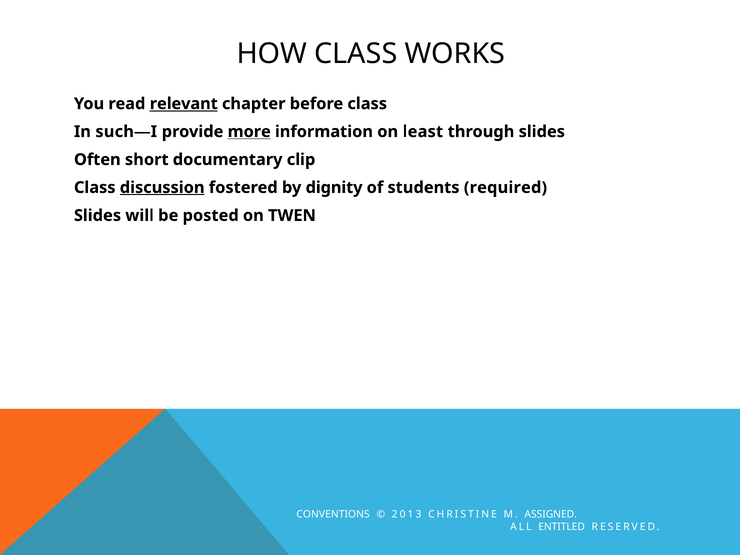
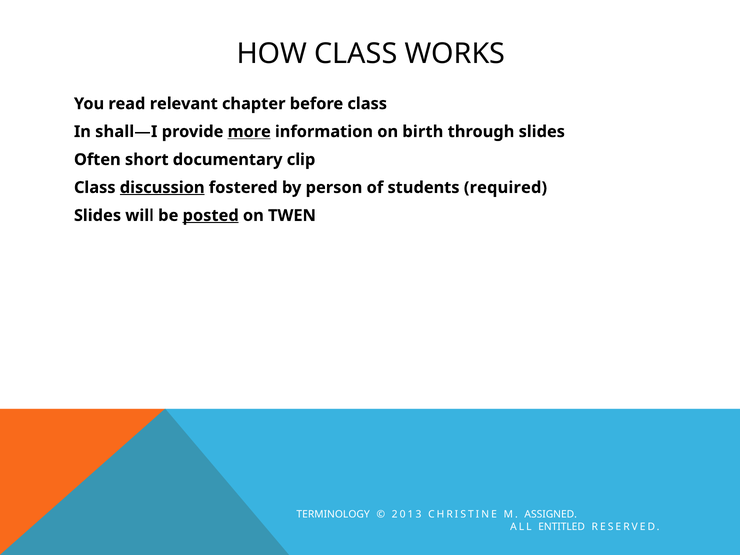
relevant underline: present -> none
such—I: such—I -> shall—I
least: least -> birth
dignity: dignity -> person
posted underline: none -> present
CONVENTIONS: CONVENTIONS -> TERMINOLOGY
